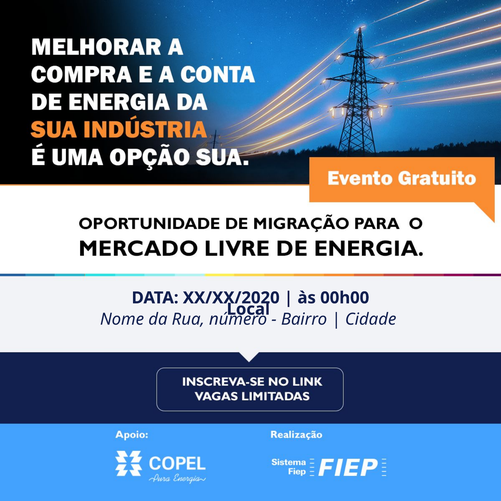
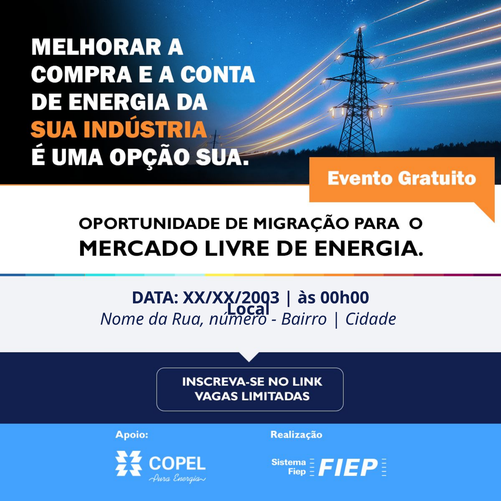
XX/XX/2020: XX/XX/2020 -> XX/XX/2003
